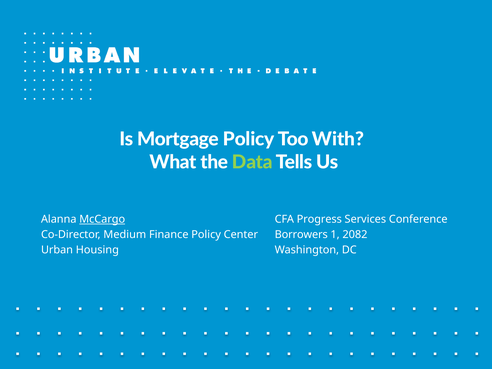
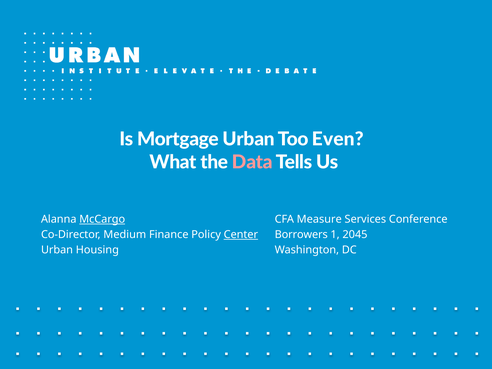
Mortgage Policy: Policy -> Urban
With: With -> Even
Data colour: light green -> pink
Progress: Progress -> Measure
Center underline: none -> present
2082: 2082 -> 2045
